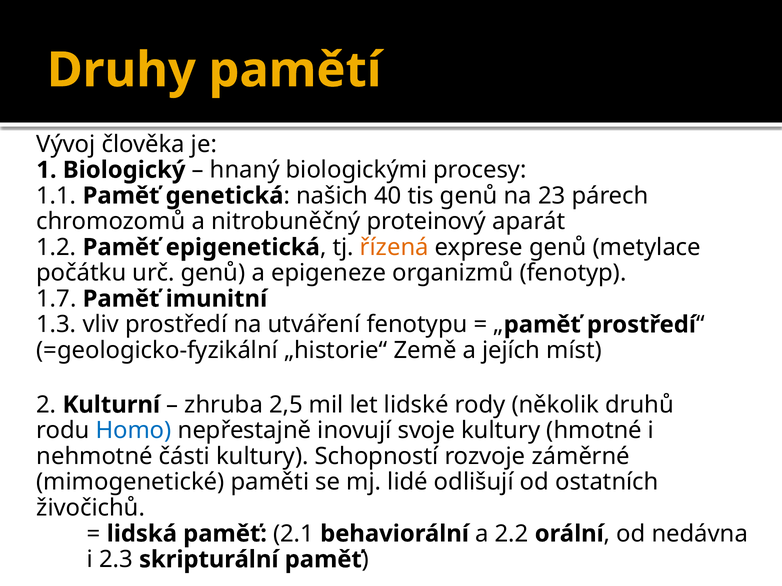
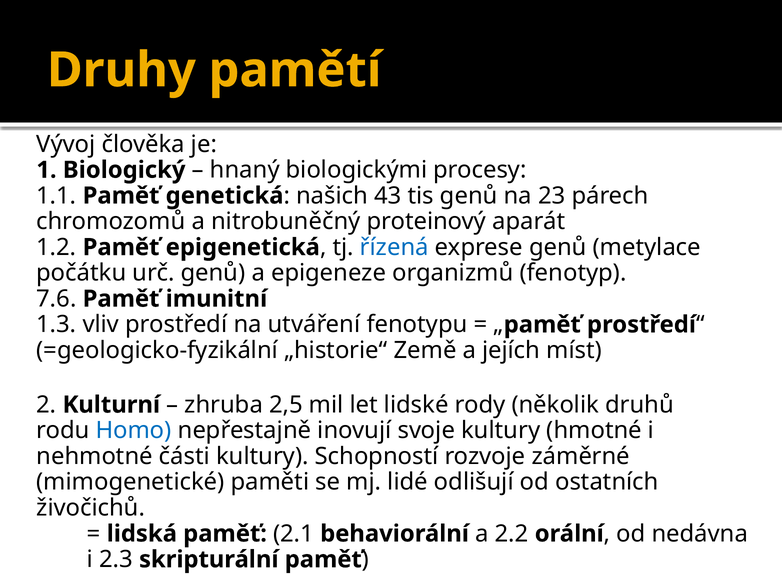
40: 40 -> 43
řízená colour: orange -> blue
1.7: 1.7 -> 7.6
